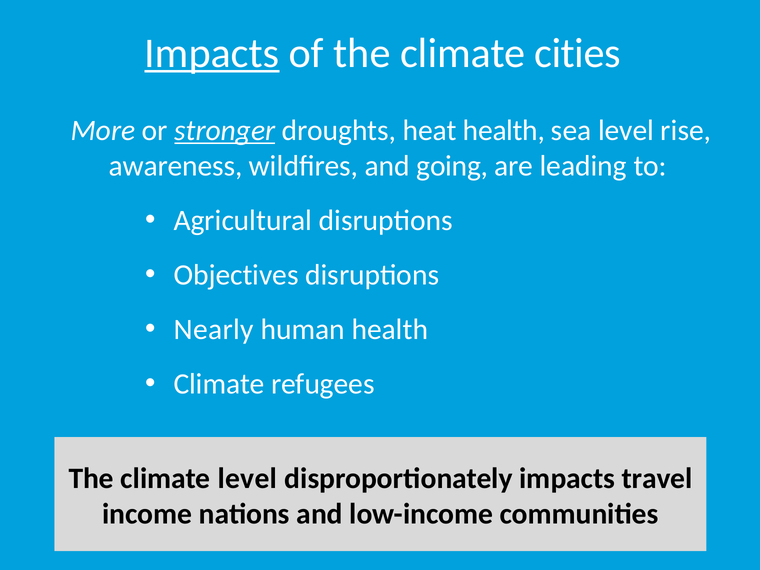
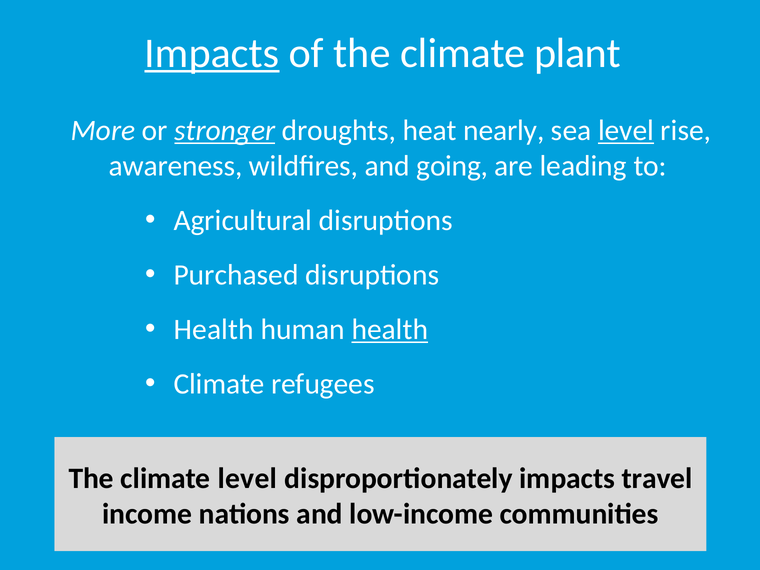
cities: cities -> plant
heat health: health -> nearly
level at (626, 131) underline: none -> present
Objectives: Objectives -> Purchased
Nearly at (214, 330): Nearly -> Health
health at (390, 330) underline: none -> present
